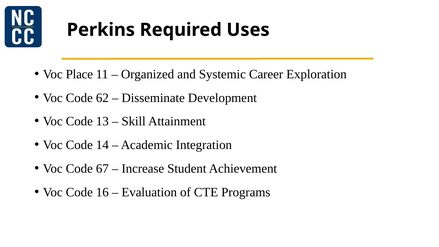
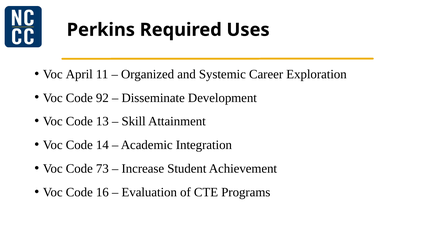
Place: Place -> April
62: 62 -> 92
67: 67 -> 73
